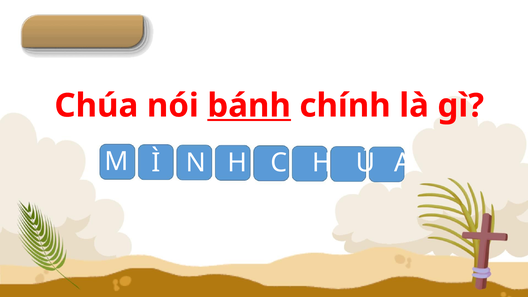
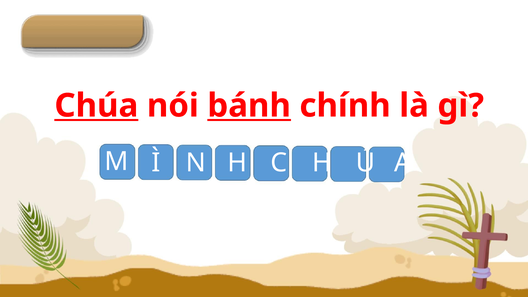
Chúa underline: none -> present
